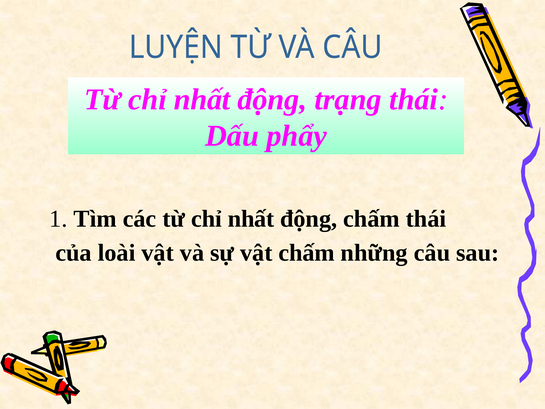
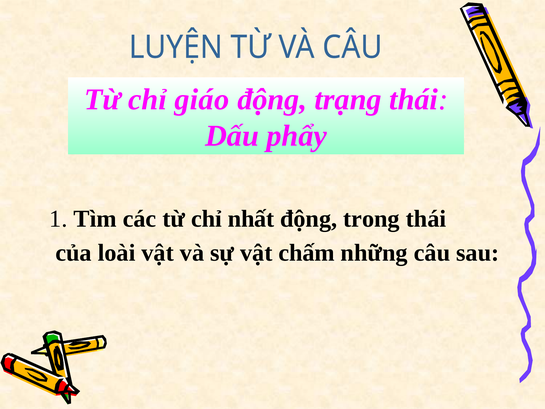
nhất at (202, 99): nhất -> giáo
động chấm: chấm -> trong
